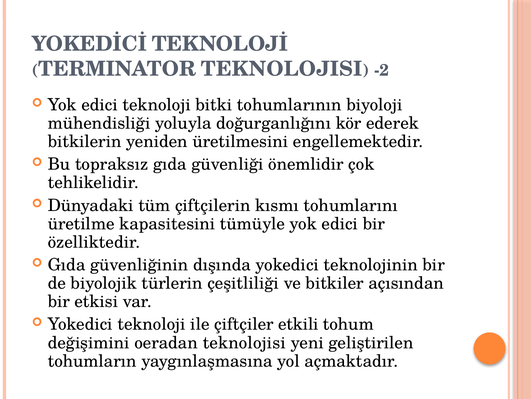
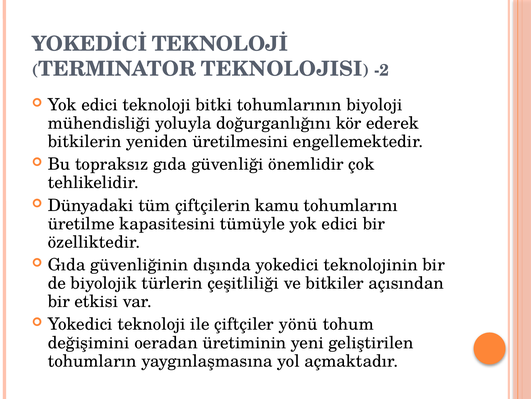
kısmı: kısmı -> kamu
etkili: etkili -> yönü
oeradan teknolojisi: teknolojisi -> üretiminin
